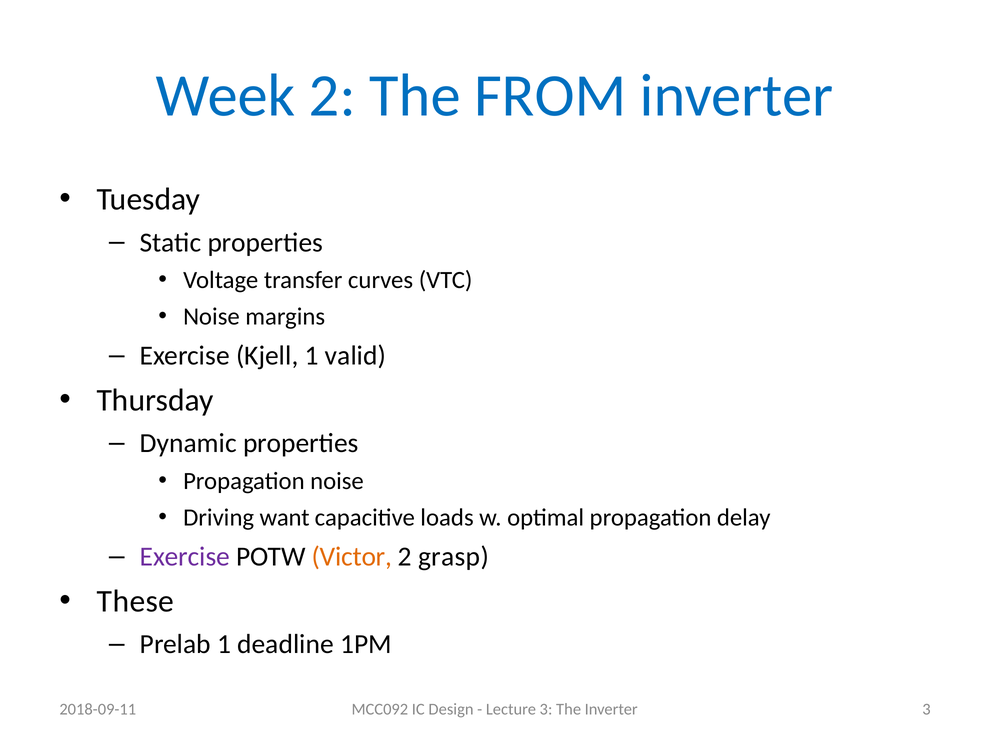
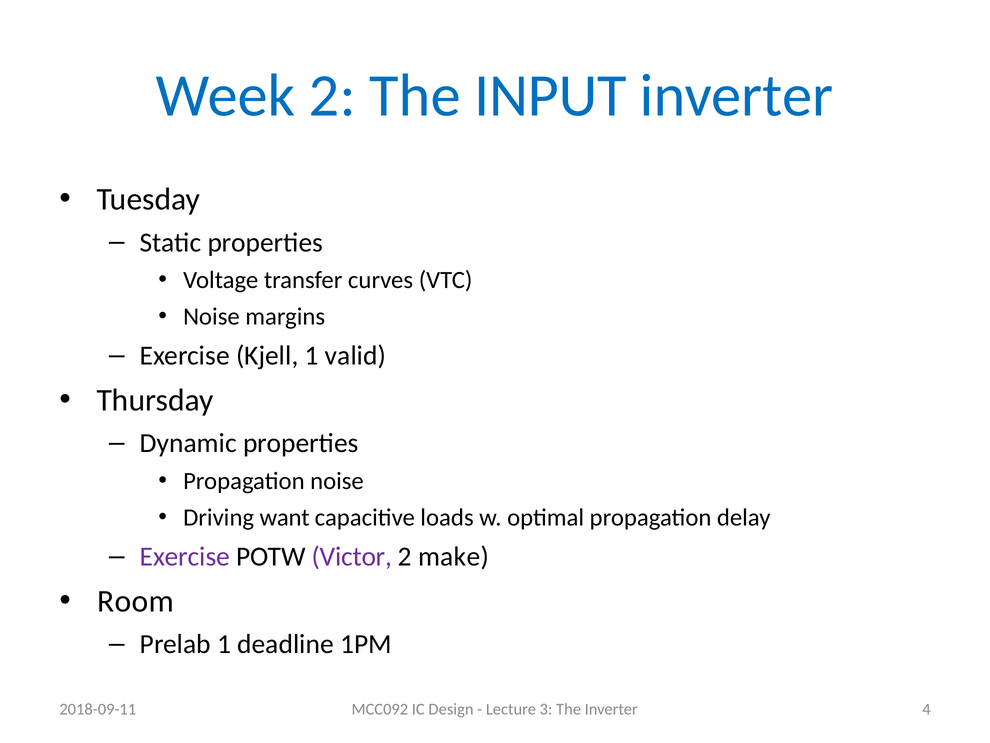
FROM: FROM -> INPUT
Victor colour: orange -> purple
grasp: grasp -> make
These: These -> Room
Inverter 3: 3 -> 4
